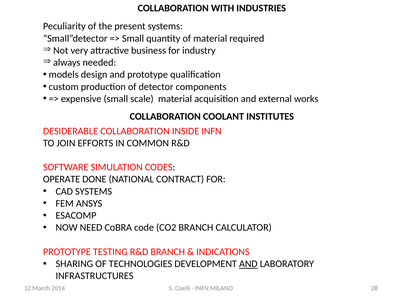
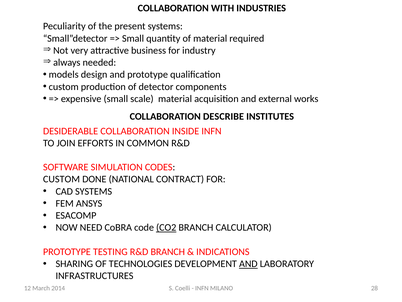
COOLANT: COOLANT -> DESCRIBE
OPERATE at (62, 179): OPERATE -> CUSTOM
CO2 underline: none -> present
